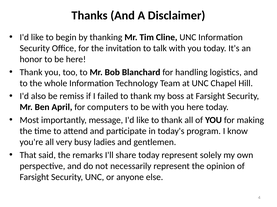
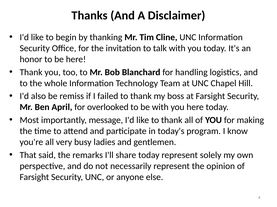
computers: computers -> overlooked
